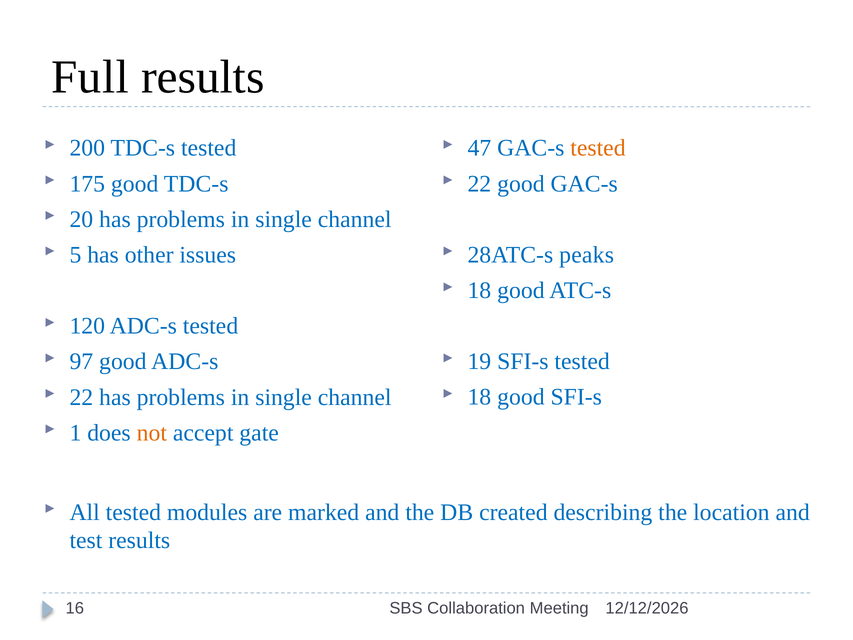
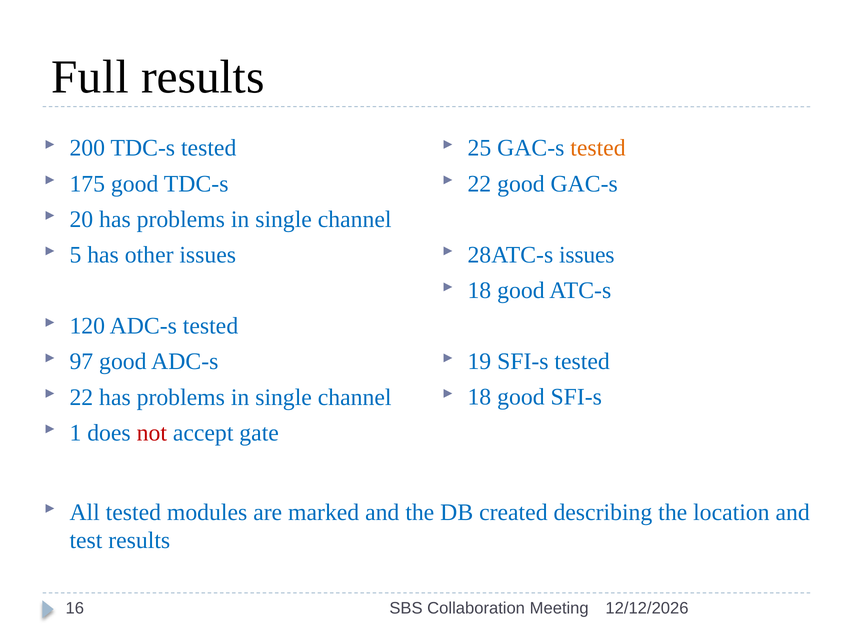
47: 47 -> 25
28ATC-s peaks: peaks -> issues
not colour: orange -> red
